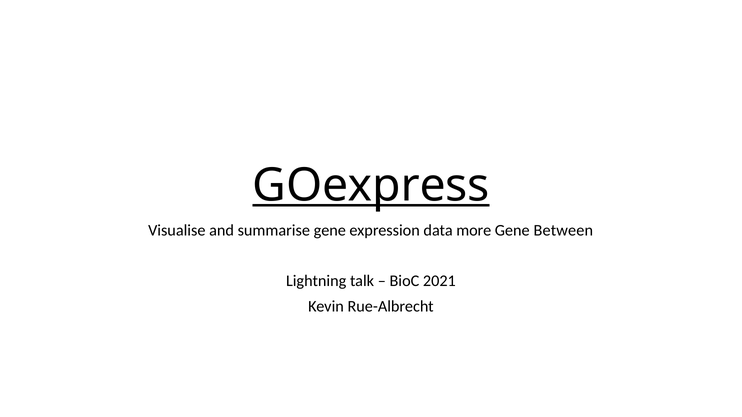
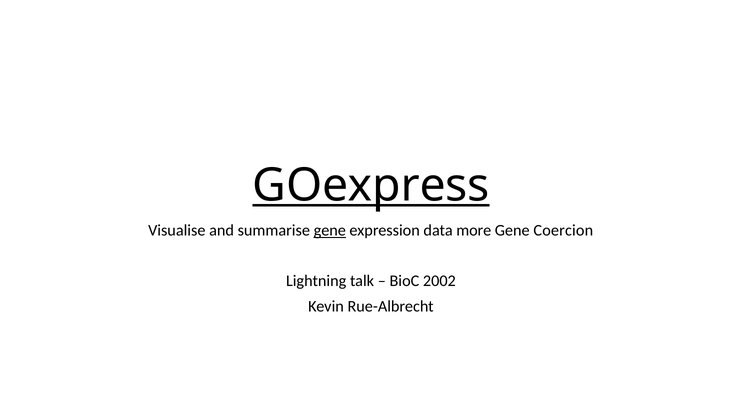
gene at (330, 231) underline: none -> present
Between: Between -> Coercion
2021: 2021 -> 2002
